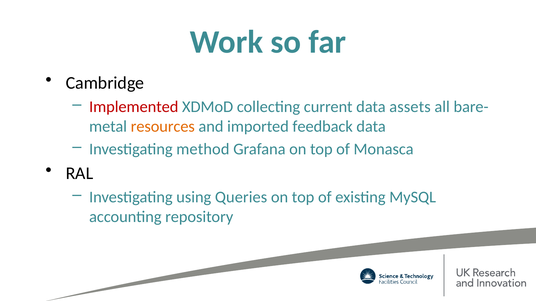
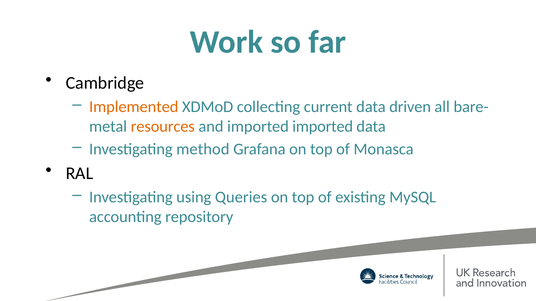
Implemented colour: red -> orange
assets: assets -> driven
imported feedback: feedback -> imported
